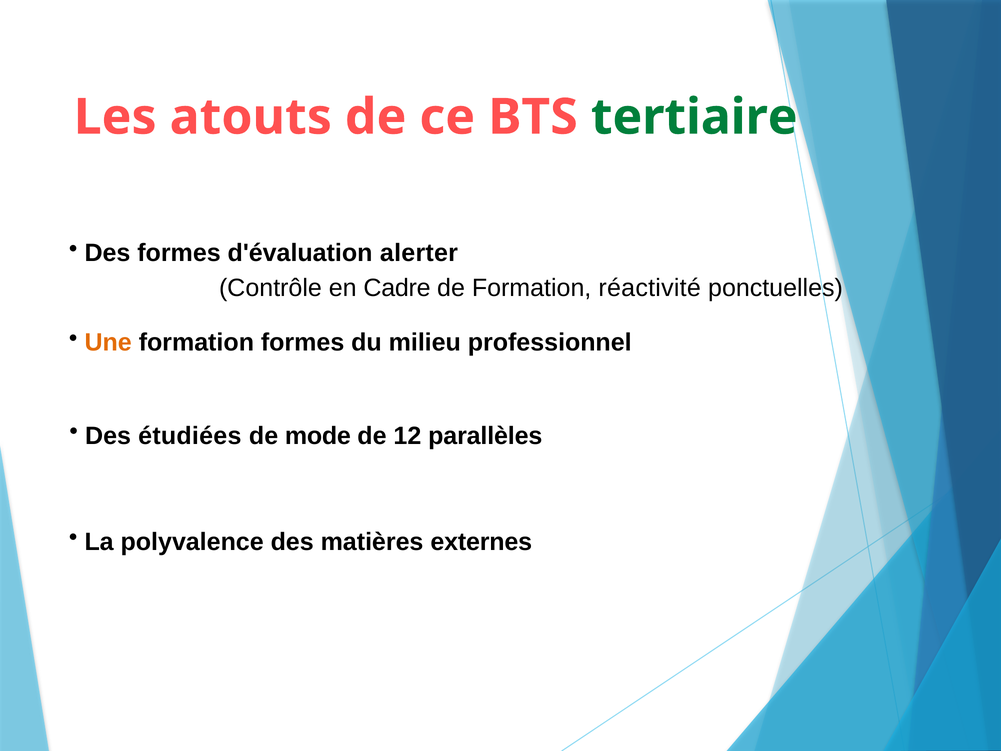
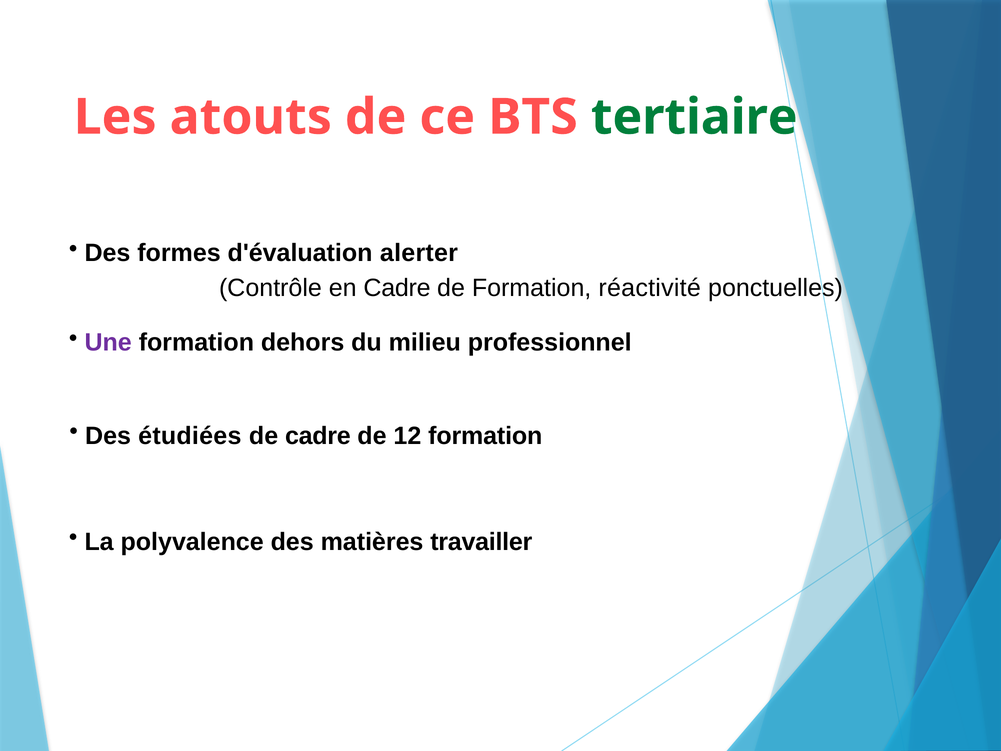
Une colour: orange -> purple
formation formes: formes -> dehors
de mode: mode -> cadre
12 parallèles: parallèles -> formation
externes: externes -> travailler
